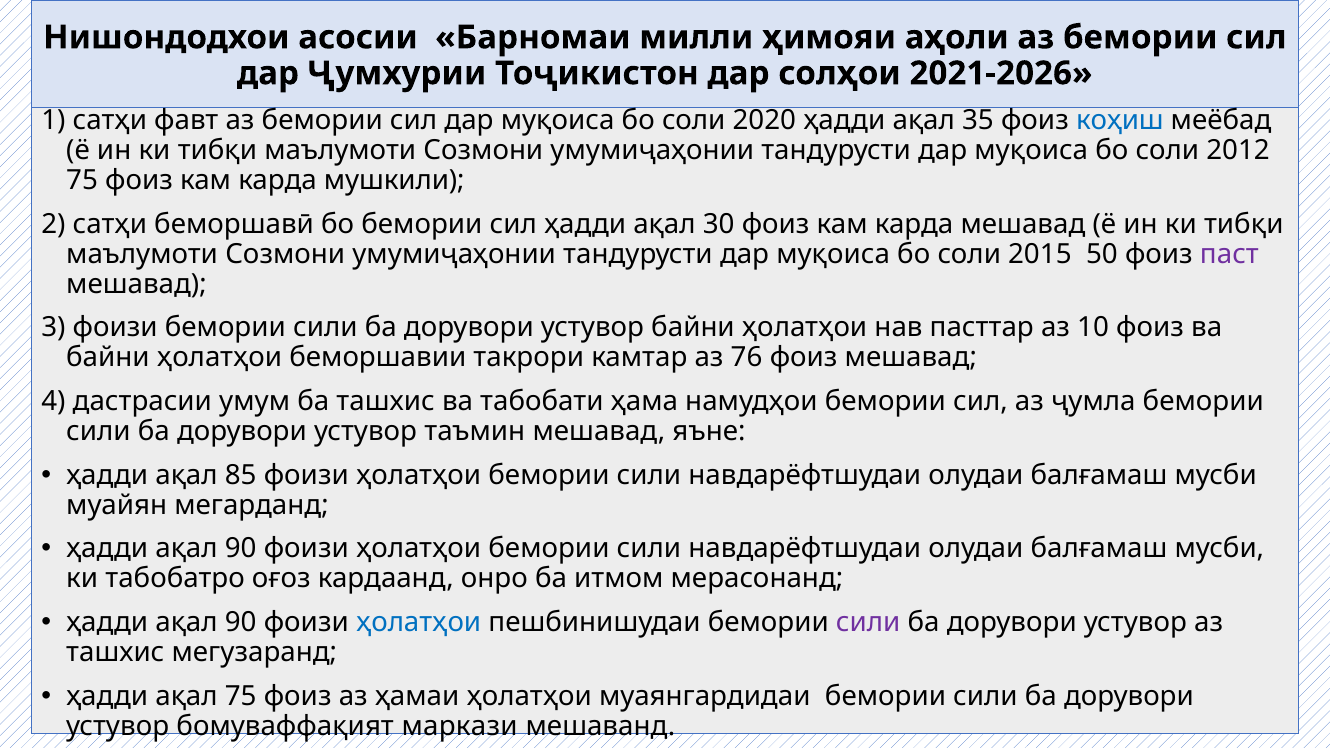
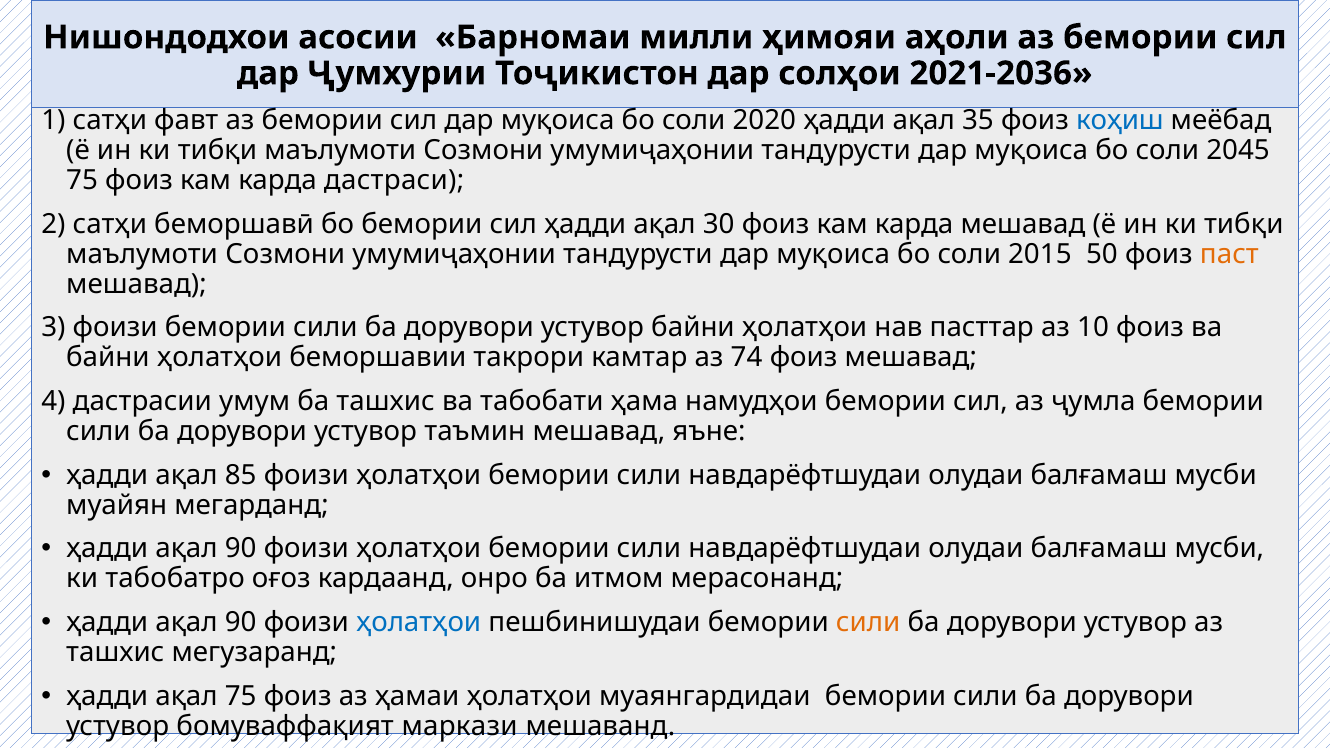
2021-2026: 2021-2026 -> 2021-2036
2012: 2012 -> 2045
мушкили: мушкили -> дастраси
паст colour: purple -> orange
76: 76 -> 74
сили at (868, 623) colour: purple -> orange
